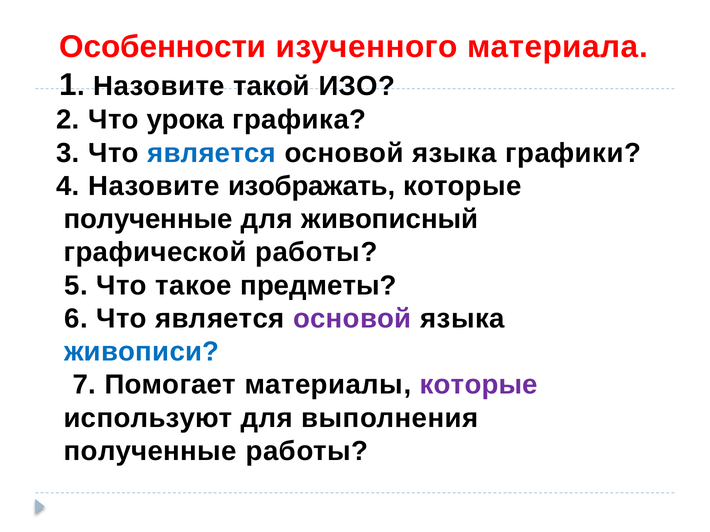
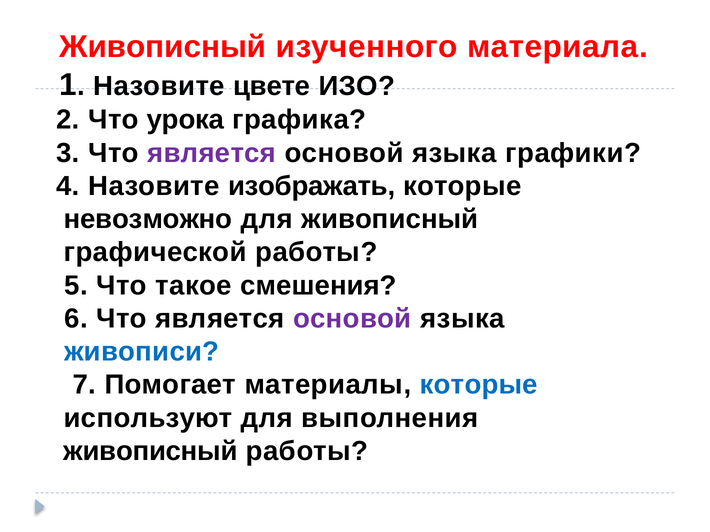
Особенности at (163, 47): Особенности -> Живописный
такой: такой -> цвете
является at (212, 153) colour: blue -> purple
полученные at (148, 219): полученные -> невозможно
предметы: предметы -> смешения
которые at (479, 385) colour: purple -> blue
полученные at (150, 451): полученные -> живописный
